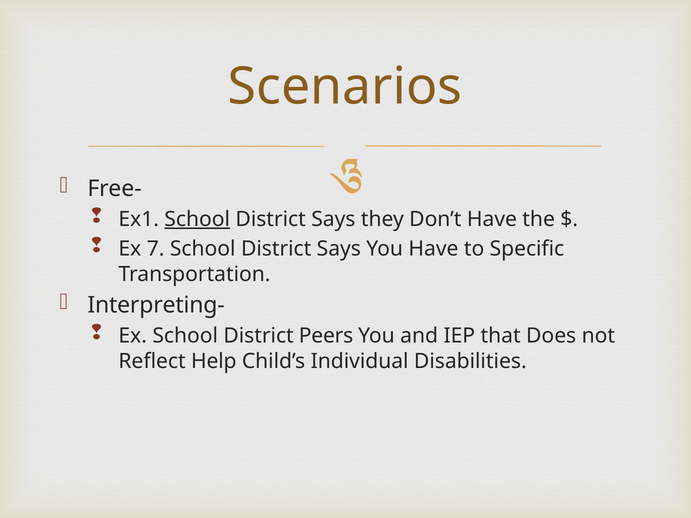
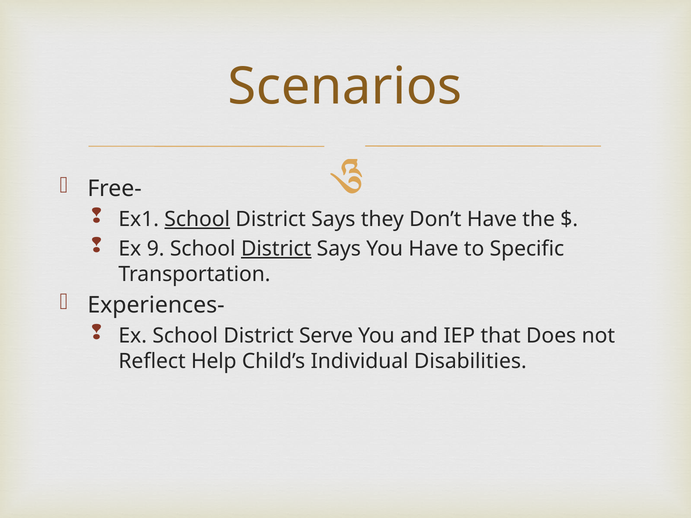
7: 7 -> 9
District at (276, 249) underline: none -> present
Interpreting-: Interpreting- -> Experiences-
Peers: Peers -> Serve
